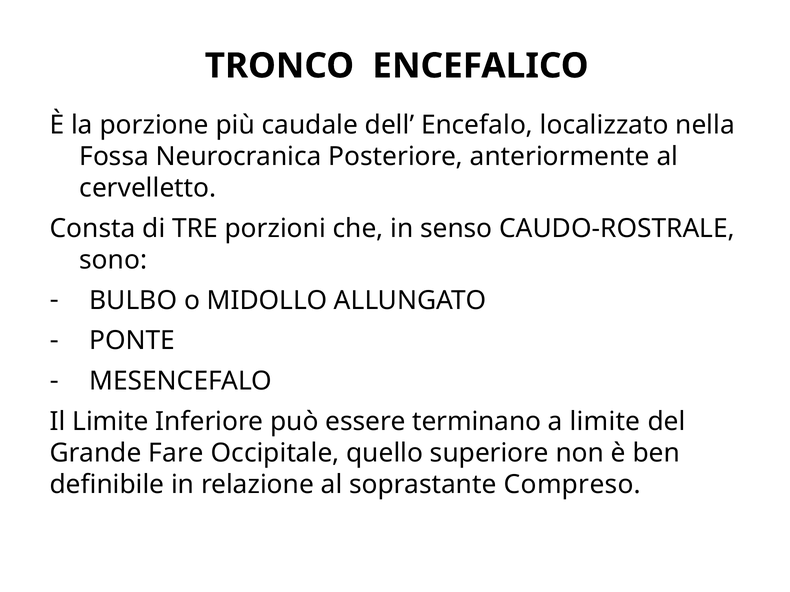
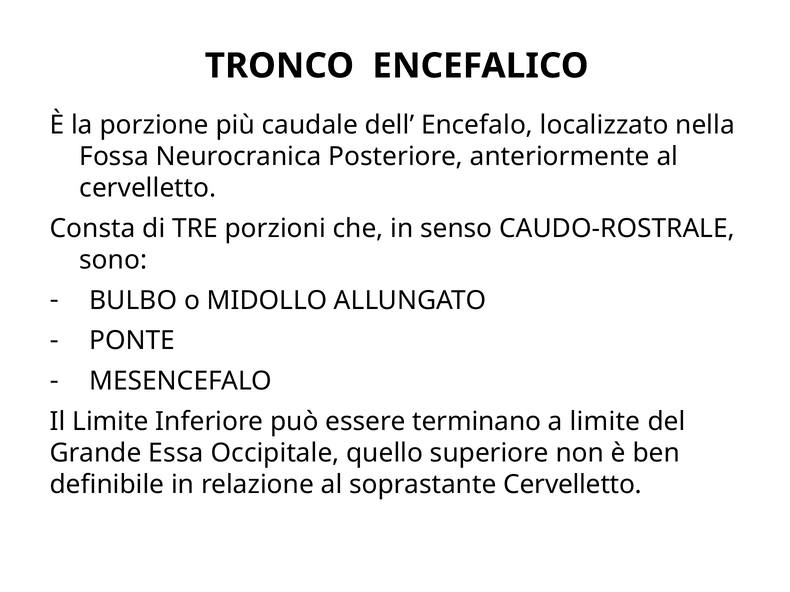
Fare: Fare -> Essa
soprastante Compreso: Compreso -> Cervelletto
